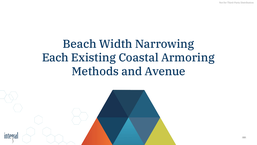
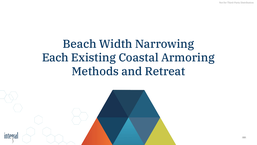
Avenue: Avenue -> Retreat
